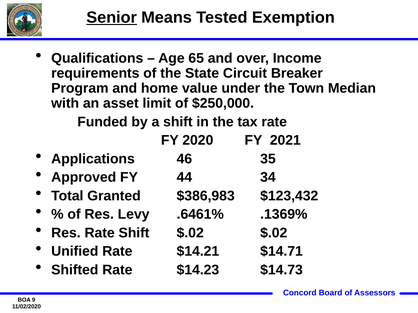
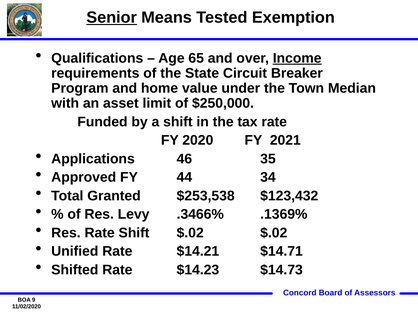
Income underline: none -> present
$386,983: $386,983 -> $253,538
.6461%: .6461% -> .3466%
